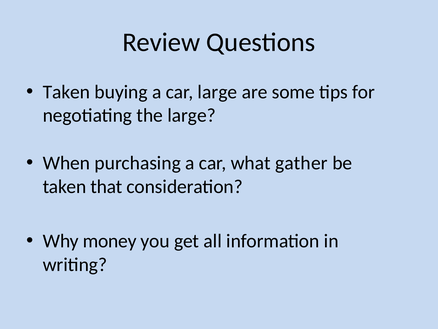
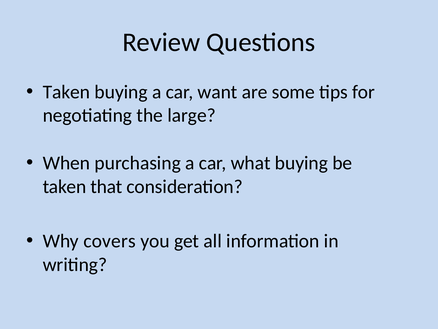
car large: large -> want
what gather: gather -> buying
money: money -> covers
